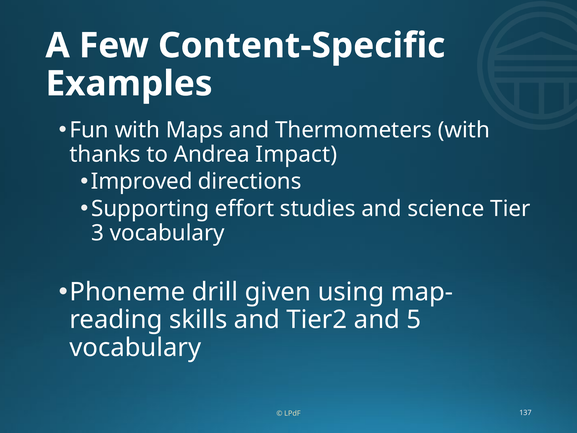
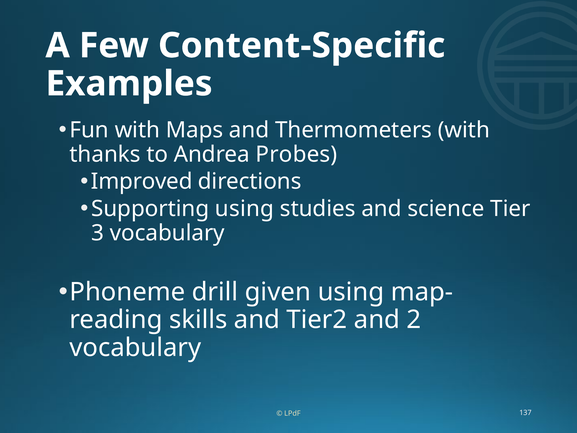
Impact: Impact -> Probes
Supporting effort: effort -> using
5: 5 -> 2
